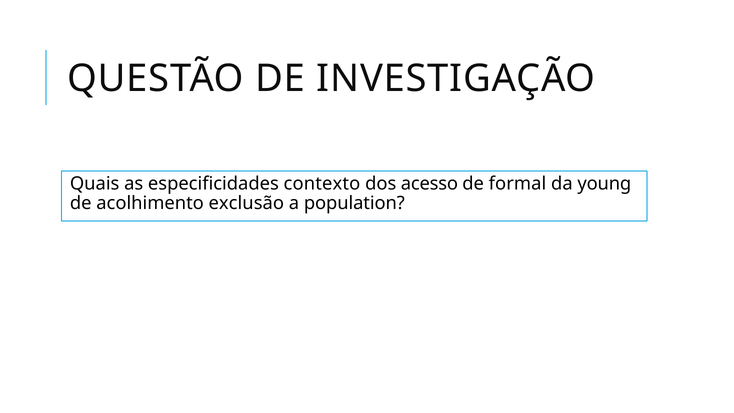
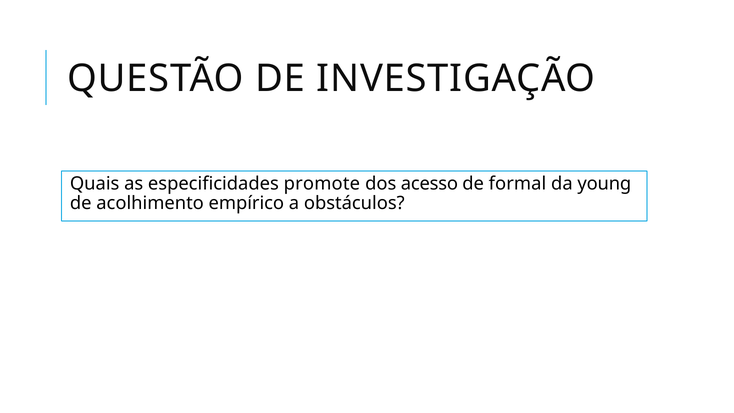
contexto: contexto -> promote
exclusão: exclusão -> empírico
population: population -> obstáculos
